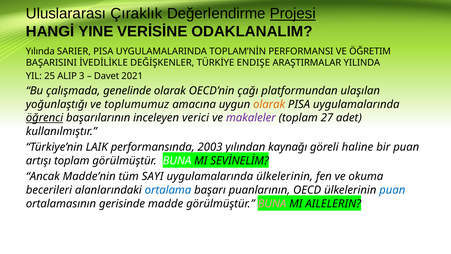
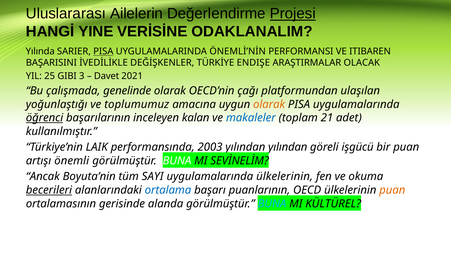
Çıraklık: Çıraklık -> Ailelerin
PISA at (103, 51) underline: none -> present
TOPLAM’NİN: TOPLAM’NİN -> ÖNEMLİ’NİN
ÖĞRETIM: ÖĞRETIM -> ITIBAREN
YILINDA: YILINDA -> OLACAK
ALIP: ALIP -> GIBI
verici: verici -> kalan
makaleler colour: purple -> blue
27: 27 -> 21
kaynağı at (288, 147): kaynağı -> yılından
haline: haline -> işgücü
artışı toplam: toplam -> önemli
Madde’nin: Madde’nin -> Boyuta’nin
becerileri underline: none -> present
puan at (392, 190) colour: blue -> orange
madde: madde -> alanda
BUNA at (272, 203) colour: pink -> light blue
AILELERIN: AILELERIN -> KÜLTÜREL
